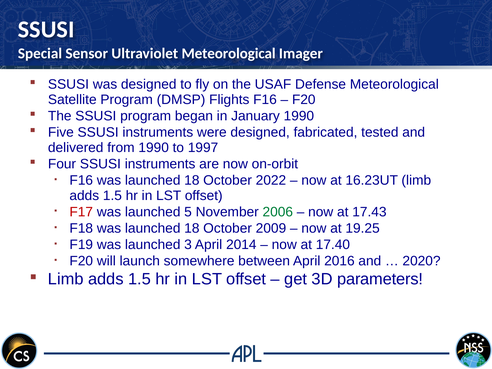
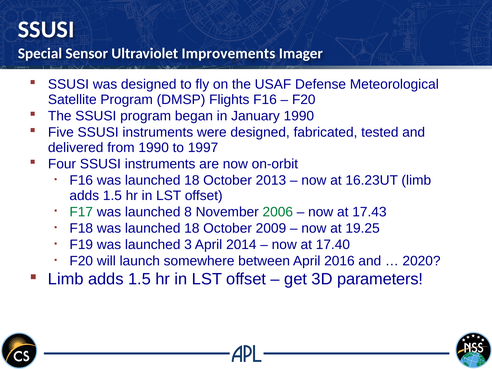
Ultraviolet Meteorological: Meteorological -> Improvements
2022: 2022 -> 2013
F17 colour: red -> green
5: 5 -> 8
